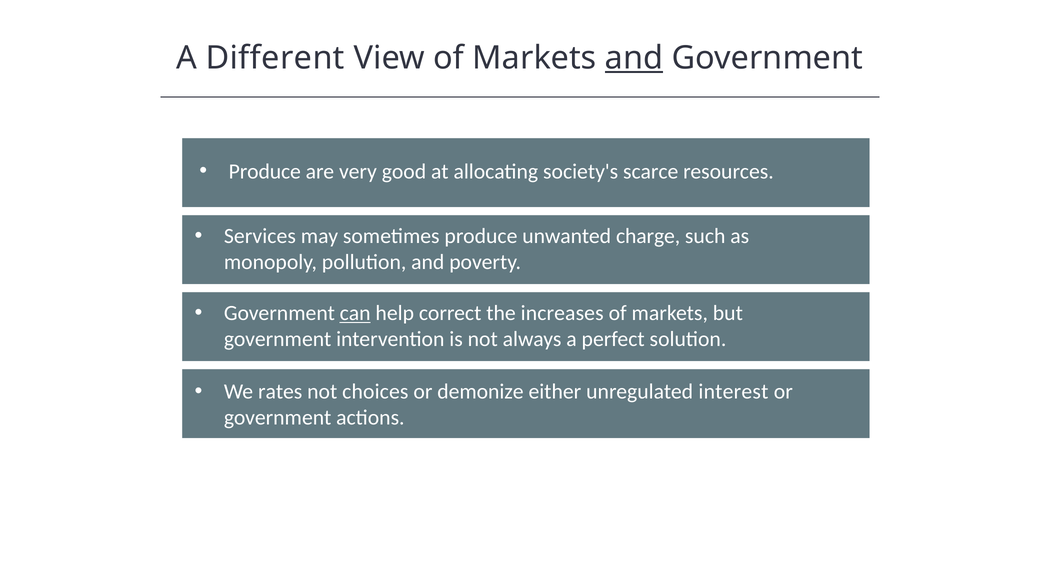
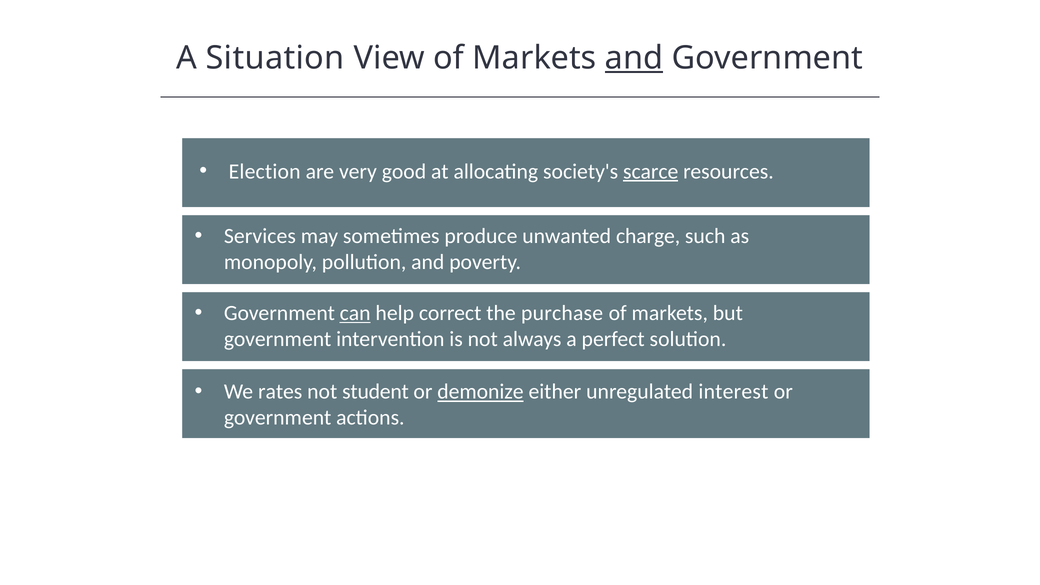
Different: Different -> Situation
Produce at (265, 172): Produce -> Election
scarce underline: none -> present
increases: increases -> purchase
choices: choices -> student
demonize underline: none -> present
